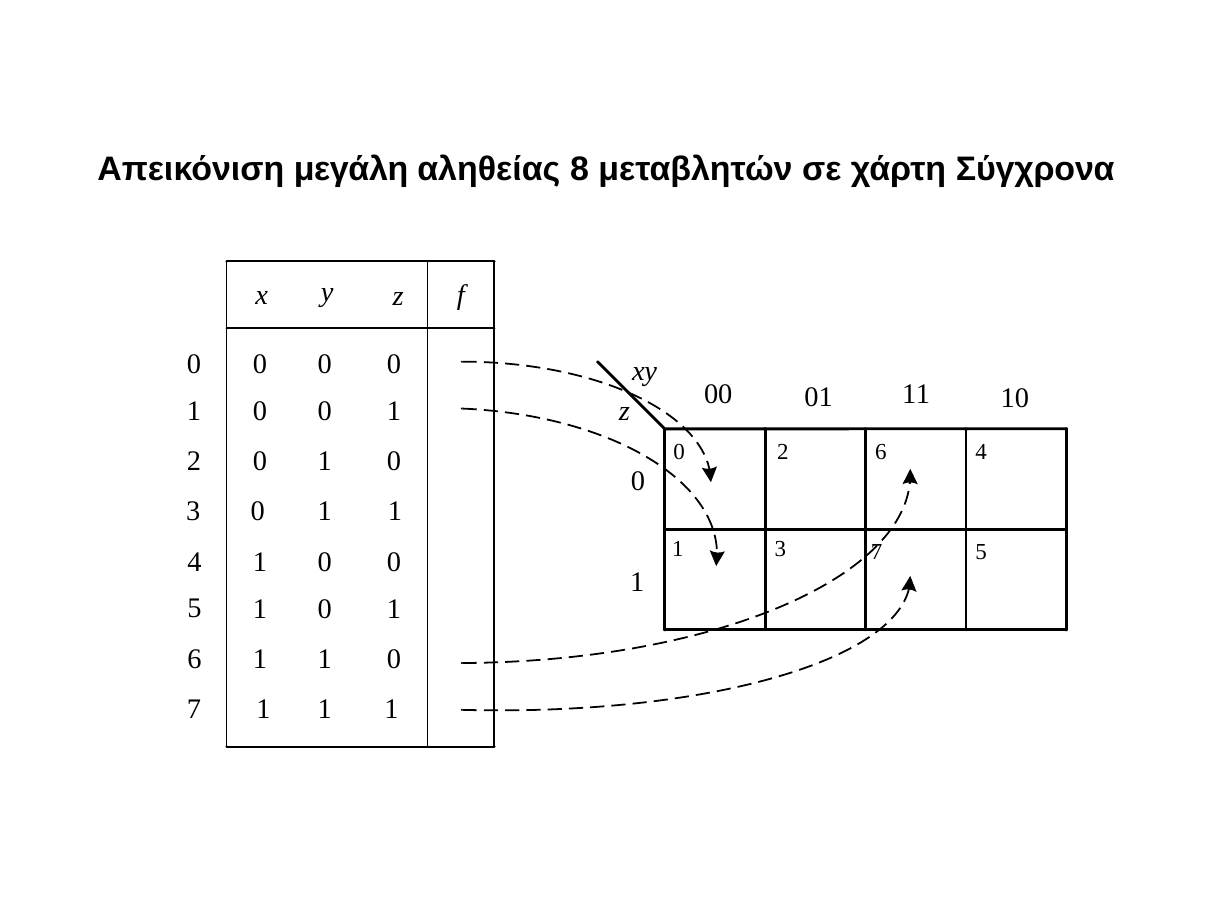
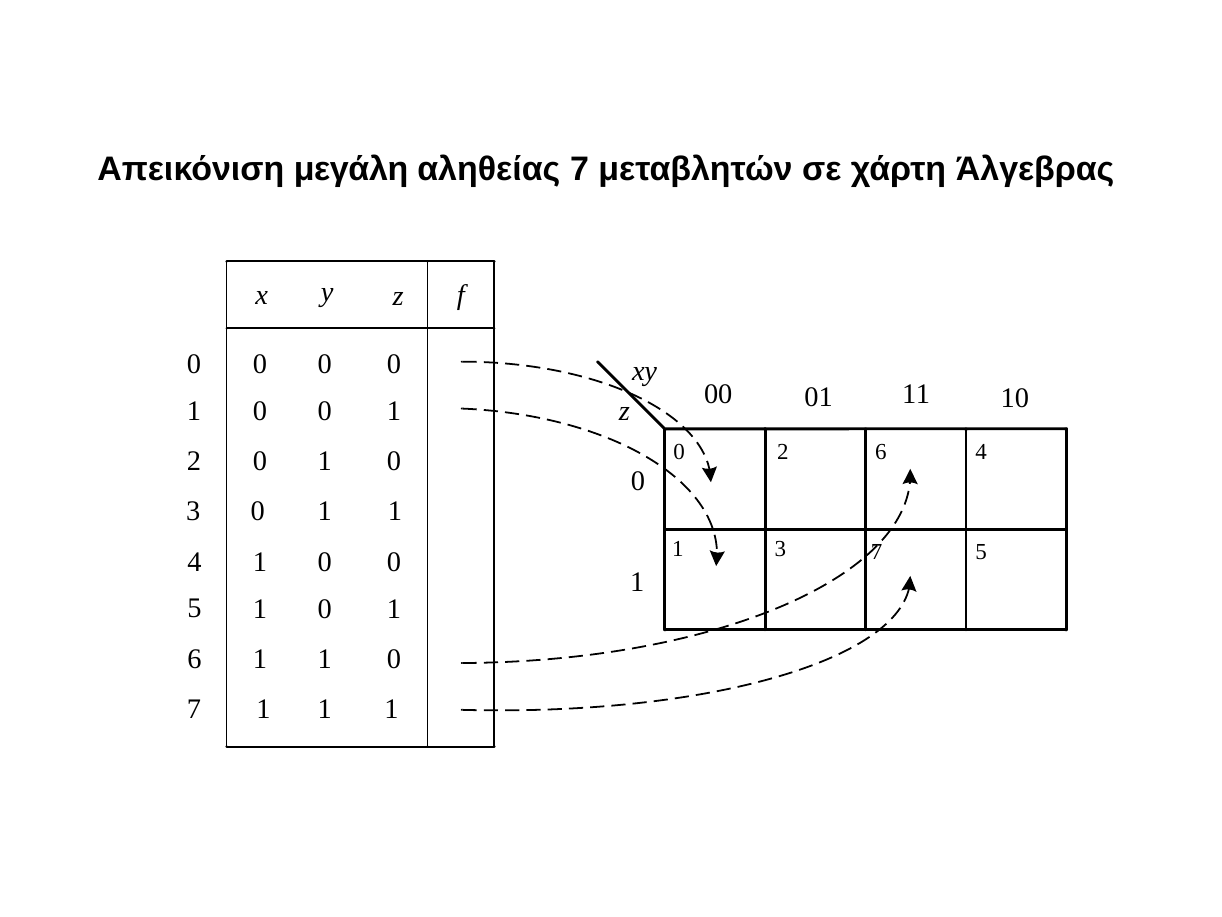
αληθείας 8: 8 -> 7
Σύγχρονα: Σύγχρονα -> Άλγεβρας
